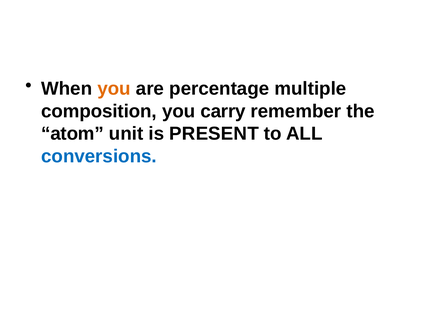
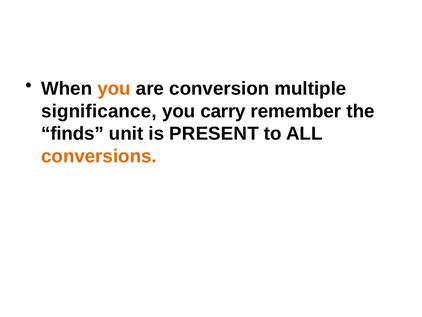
percentage: percentage -> conversion
composition: composition -> significance
atom: atom -> finds
conversions colour: blue -> orange
